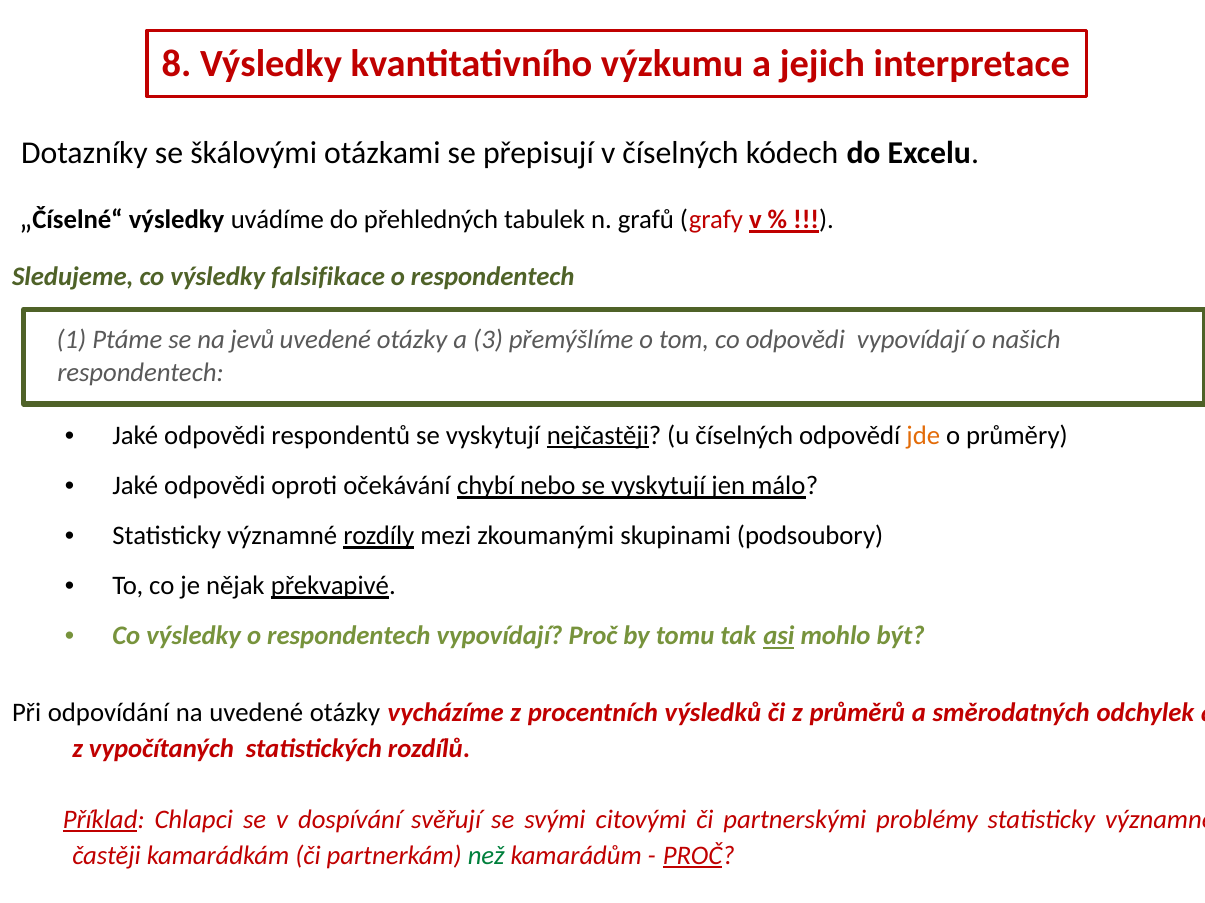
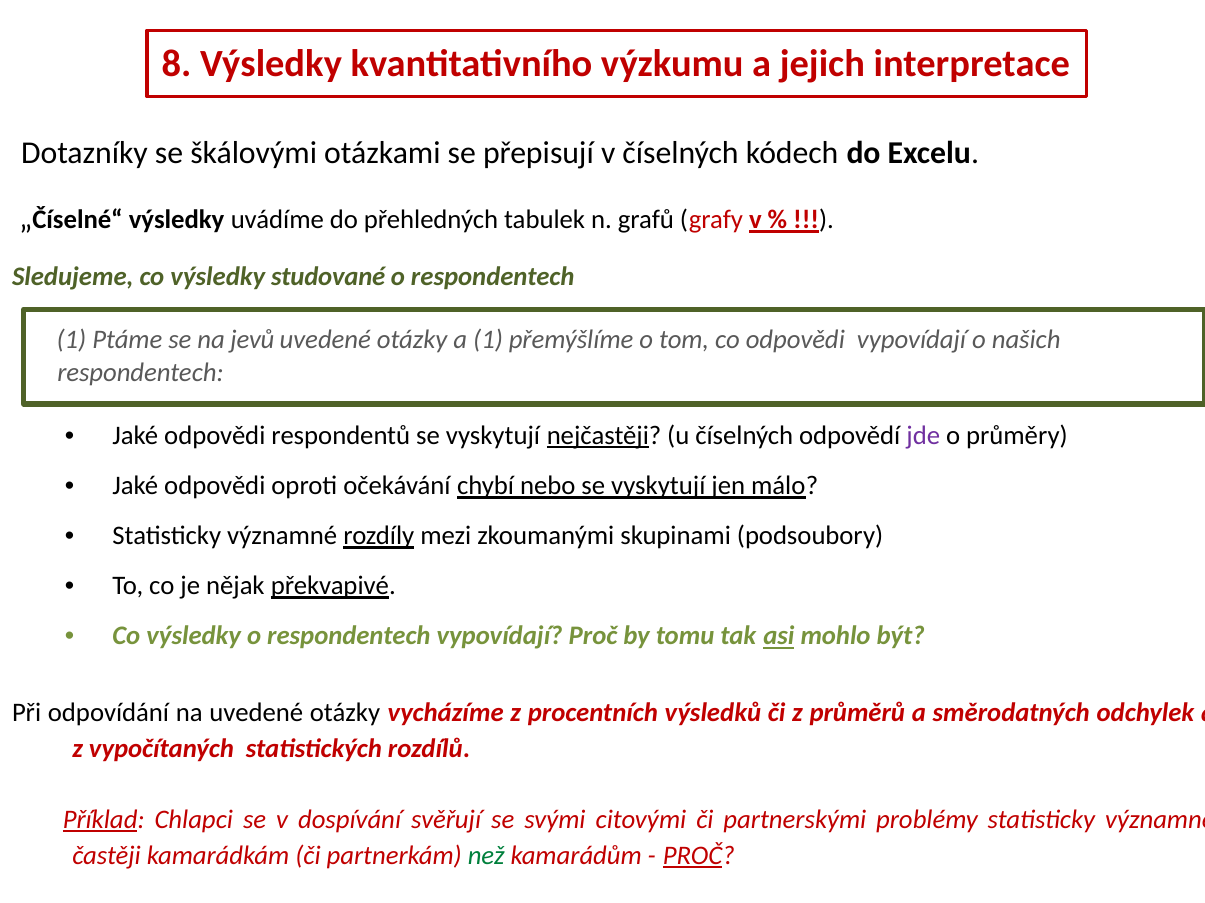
falsifikace: falsifikace -> studované
a 3: 3 -> 1
jde colour: orange -> purple
